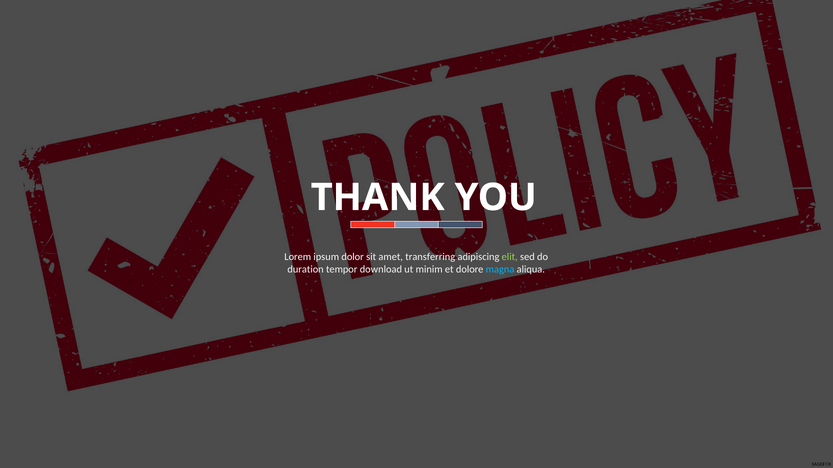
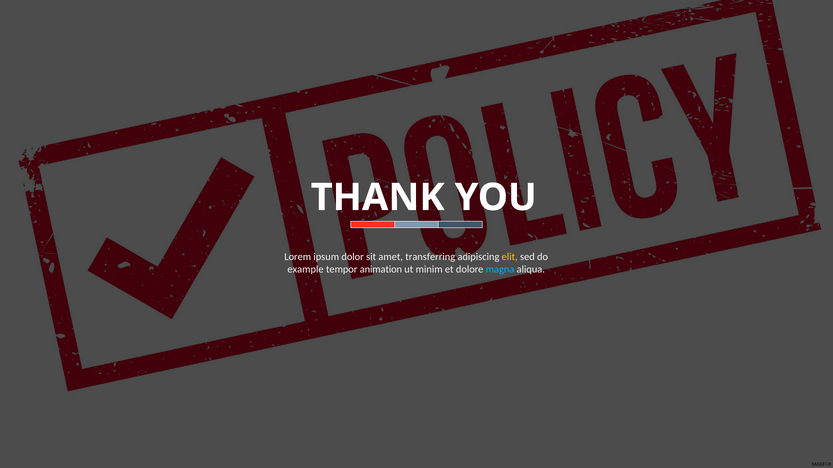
elit colour: light green -> yellow
duration: duration -> example
download: download -> animation
